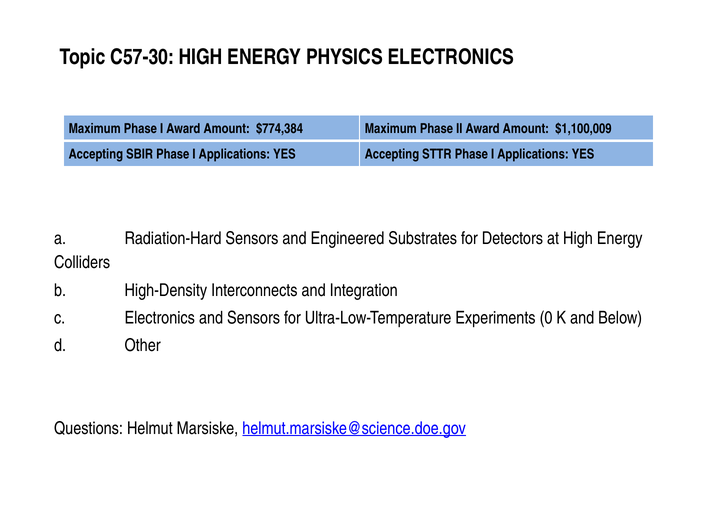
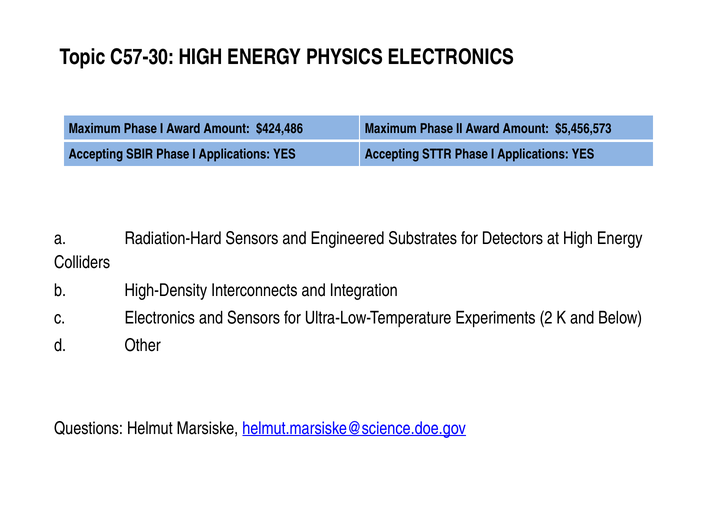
$774,384: $774,384 -> $424,486
$1,100,009: $1,100,009 -> $5,456,573
0: 0 -> 2
